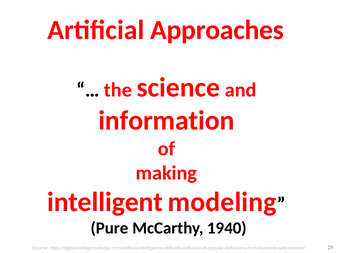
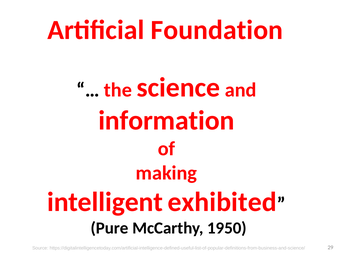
Approaches: Approaches -> Foundation
modeling: modeling -> exhibited
1940: 1940 -> 1950
